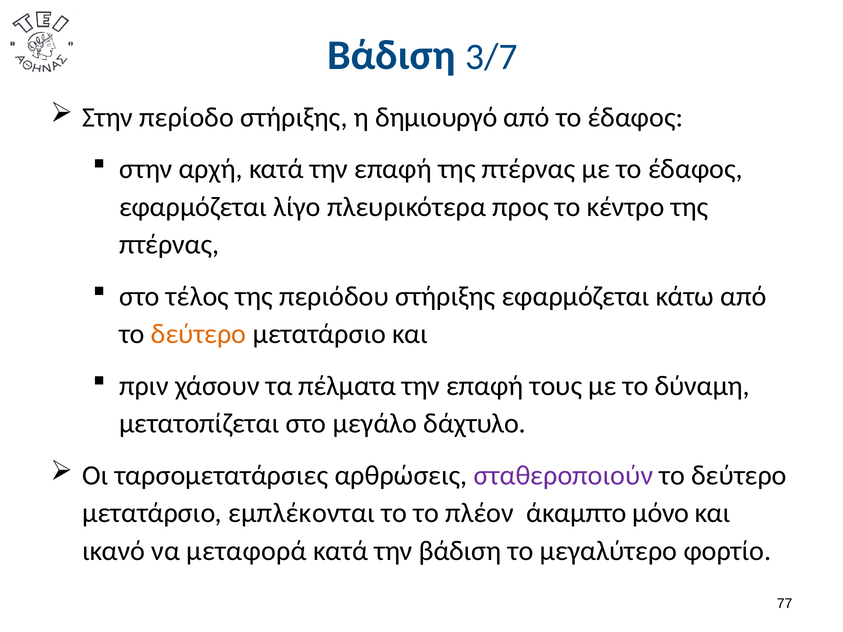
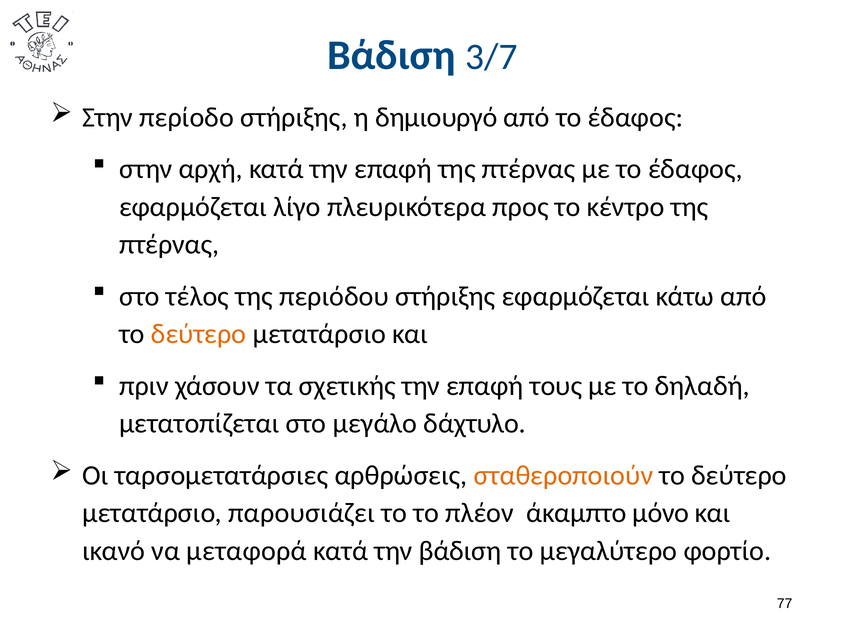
πέλματα: πέλματα -> σχετικής
δύναμη: δύναμη -> δηλαδή
σταθεροποιούν colour: purple -> orange
εμπλέκονται: εμπλέκονται -> παρουσιάζει
